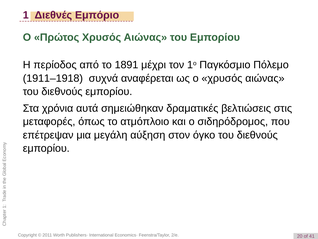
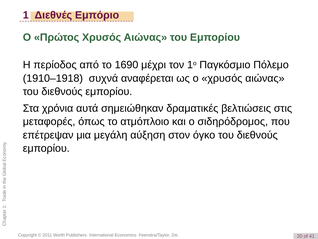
1891: 1891 -> 1690
1911–1918: 1911–1918 -> 1910–1918
